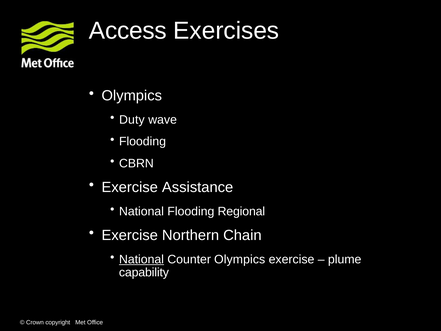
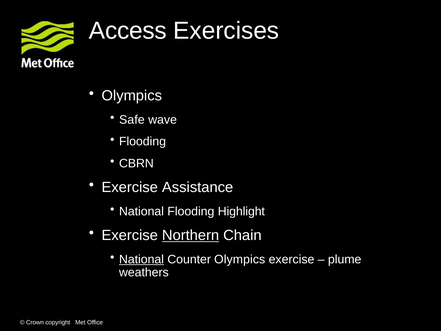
Duty: Duty -> Safe
Regional: Regional -> Highlight
Northern underline: none -> present
capability: capability -> weathers
